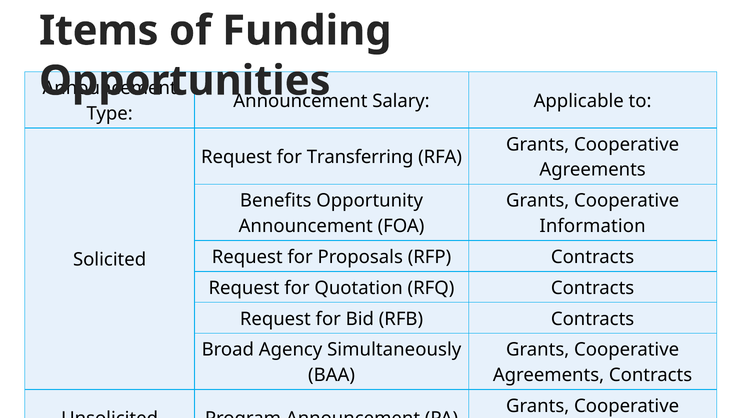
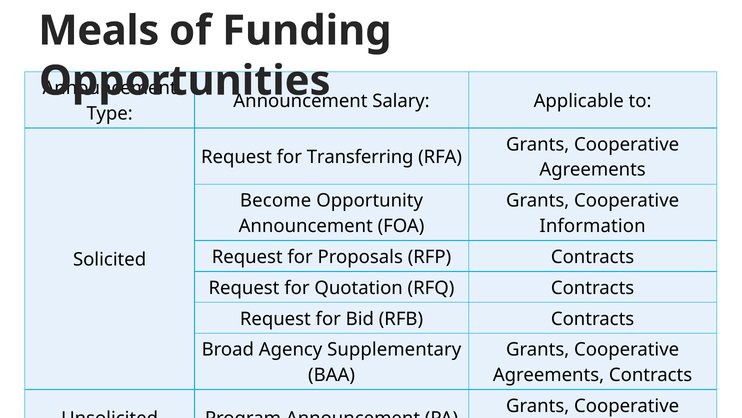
Items: Items -> Meals
Benefits: Benefits -> Become
Simultaneously: Simultaneously -> Supplementary
